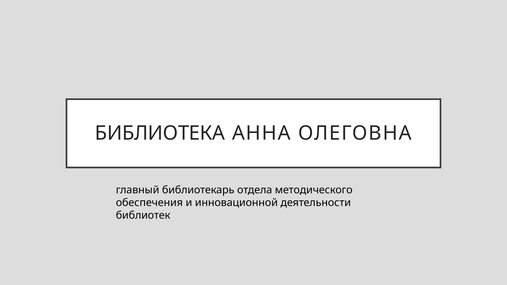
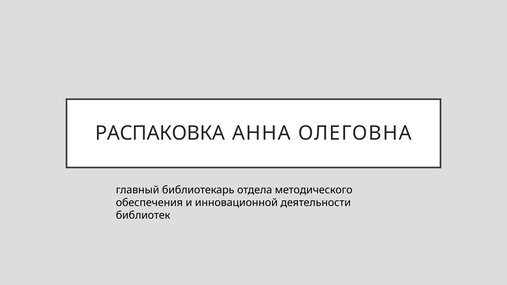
БИБЛИОТЕКА: БИБЛИОТЕКА -> РАСПАКОВКА
